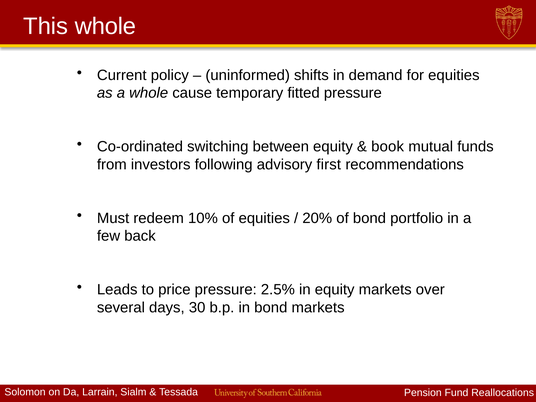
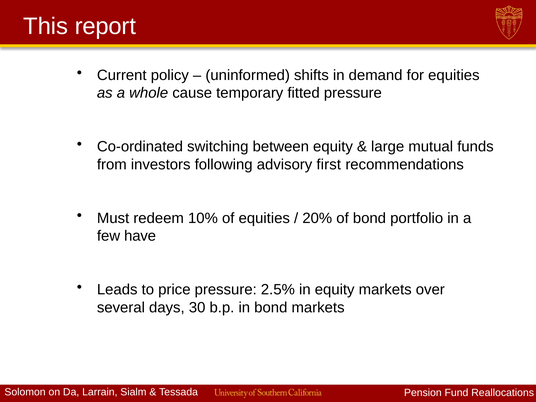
This whole: whole -> report
book: book -> large
back: back -> have
